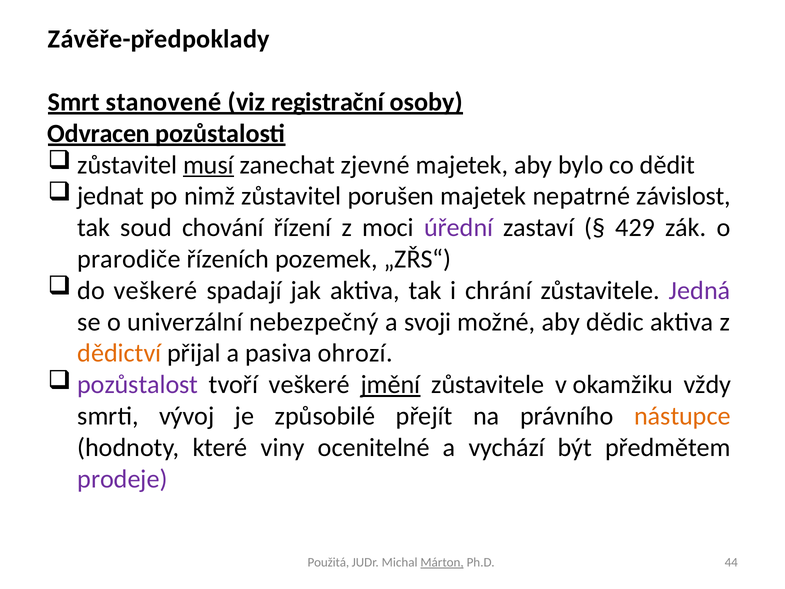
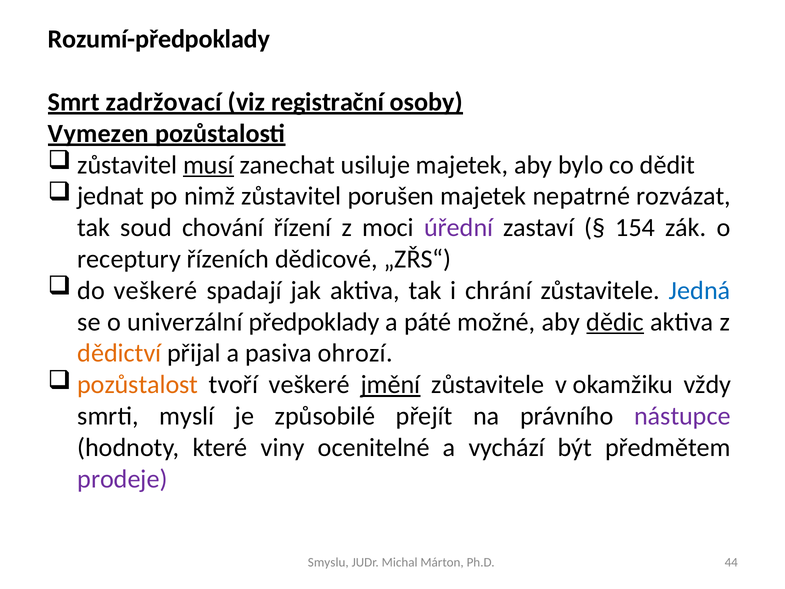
Závěře-předpoklady: Závěře-předpoklady -> Rozumí-předpoklady
stanovené: stanovené -> zadržovací
Odvracen: Odvracen -> Vymezen
zjevné: zjevné -> usiluje
závislost: závislost -> rozvázat
429: 429 -> 154
prarodiče: prarodiče -> receptury
pozemek: pozemek -> dědicové
Jedná colour: purple -> blue
nebezpečný: nebezpečný -> předpoklady
svoji: svoji -> páté
dědic underline: none -> present
pozůstalost colour: purple -> orange
vývoj: vývoj -> myslí
nástupce colour: orange -> purple
Použitá: Použitá -> Smyslu
Márton underline: present -> none
